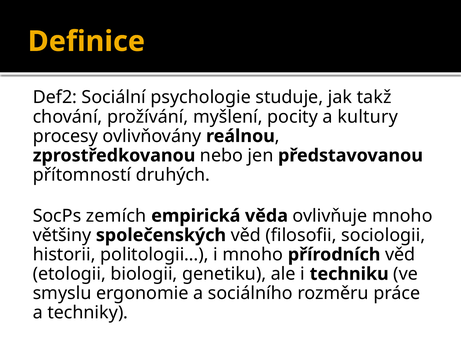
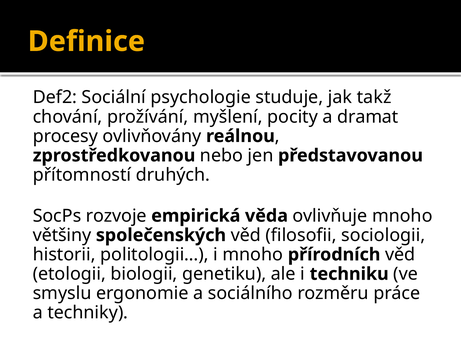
kultury: kultury -> dramat
zemích: zemích -> rozvoje
